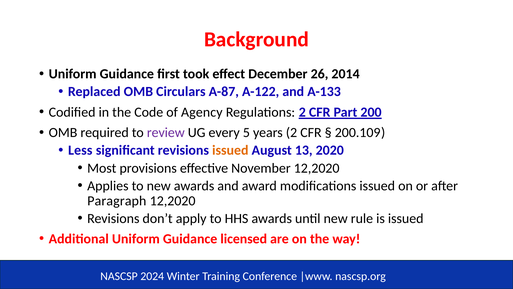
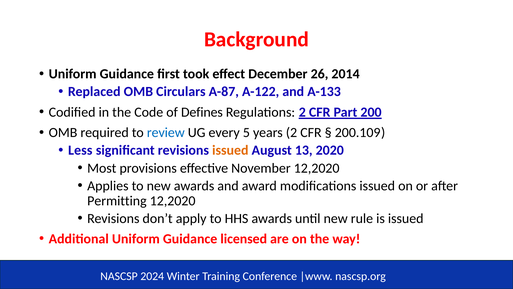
Agency: Agency -> Defines
review colour: purple -> blue
Paragraph: Paragraph -> Permitting
